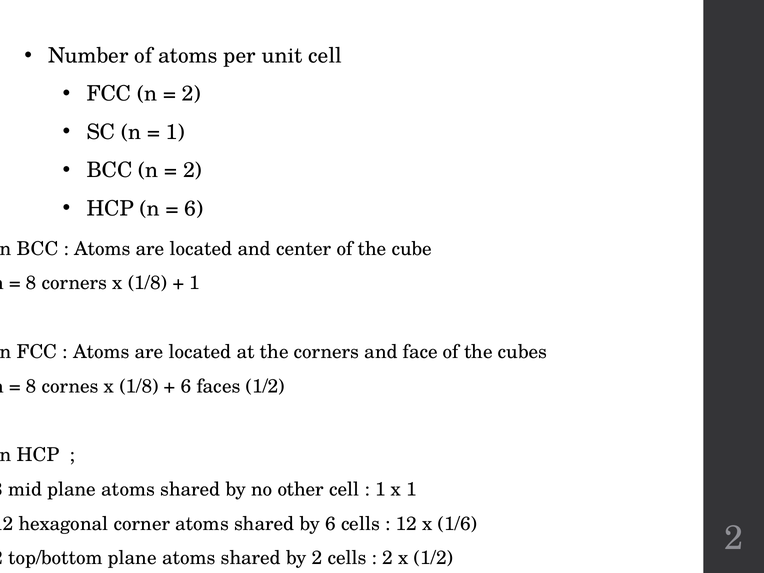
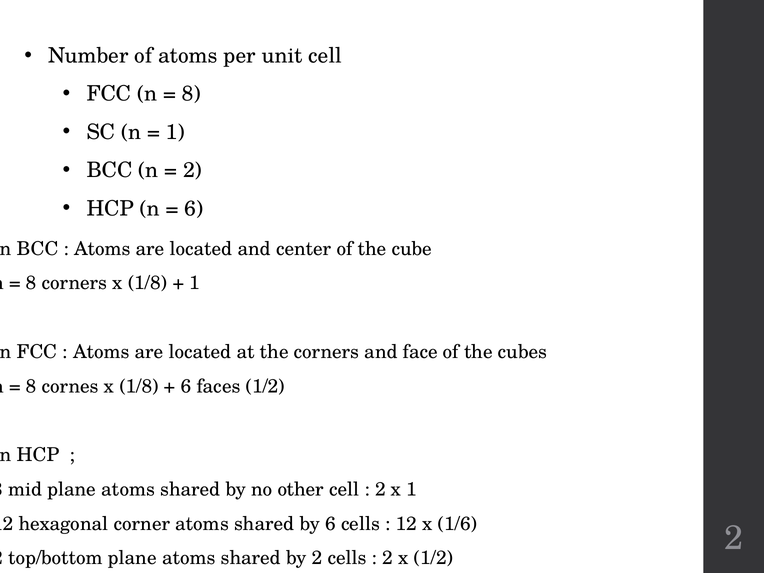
2 at (191, 94): 2 -> 8
1 at (380, 489): 1 -> 2
